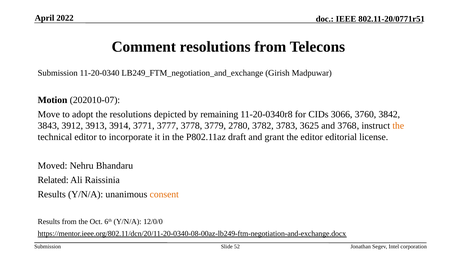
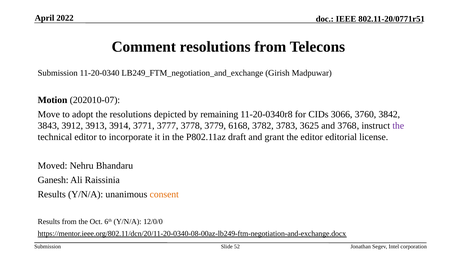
2780: 2780 -> 6168
the at (398, 126) colour: orange -> purple
Related: Related -> Ganesh
